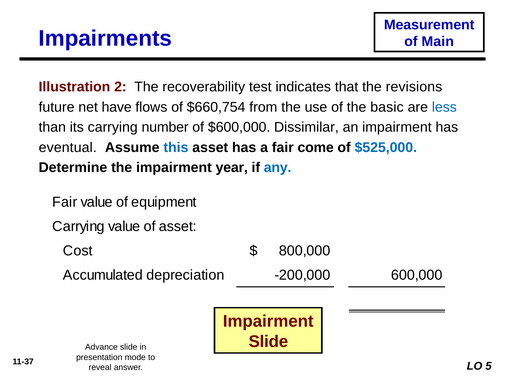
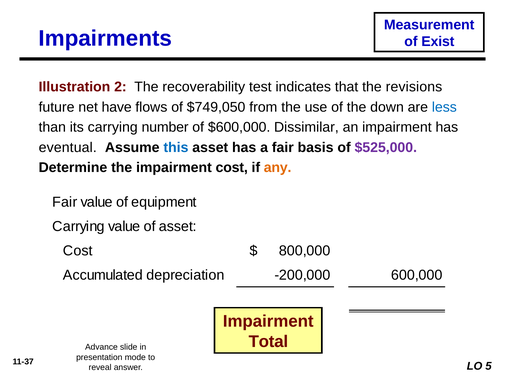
Main: Main -> Exist
$660,754: $660,754 -> $749,050
basic: basic -> down
come: come -> basis
$525,000 colour: blue -> purple
impairment year: year -> cost
any colour: blue -> orange
Slide at (268, 341): Slide -> Total
